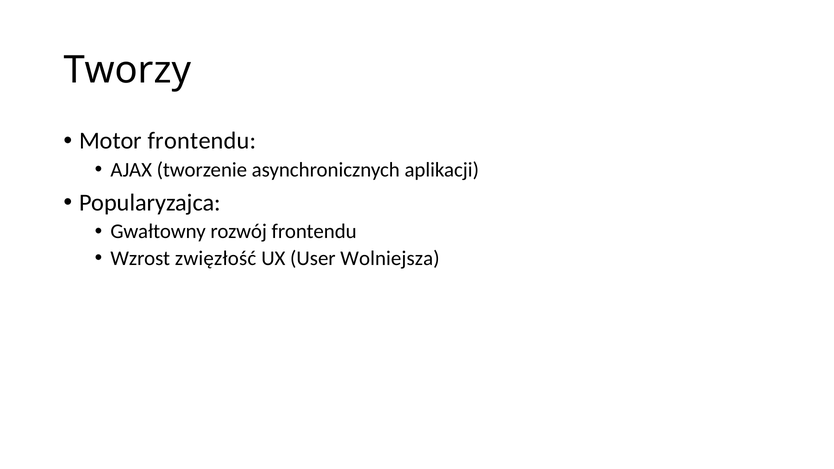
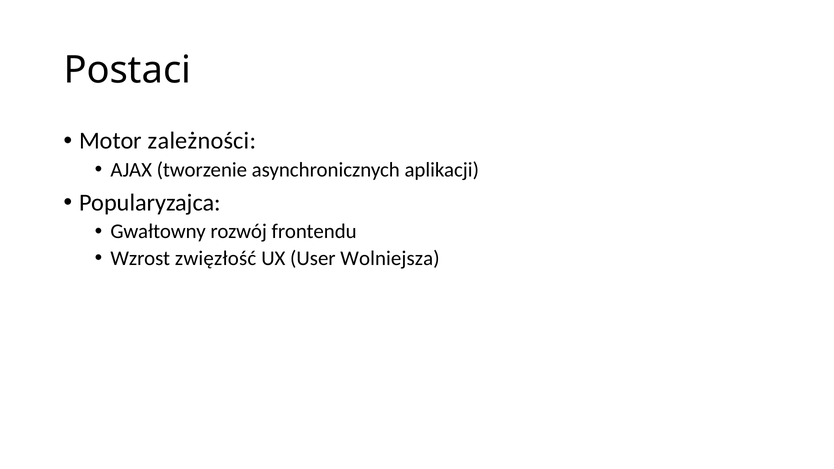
Tworzy: Tworzy -> Postaci
Motor frontendu: frontendu -> zależności
